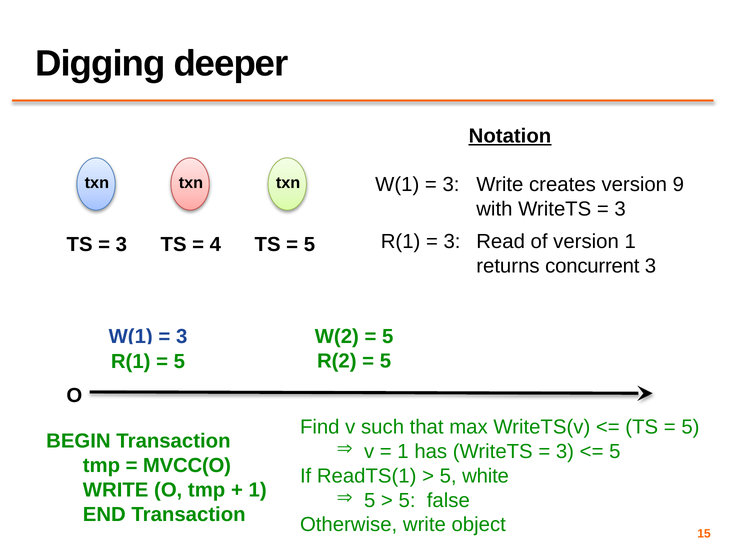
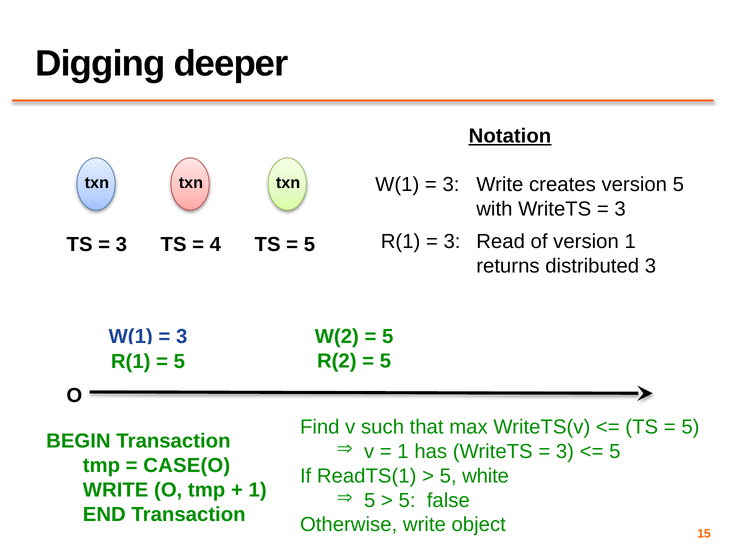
version 9: 9 -> 5
concurrent: concurrent -> distributed
MVCC(O: MVCC(O -> CASE(O
